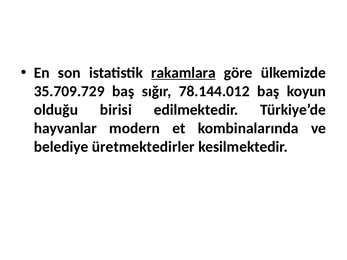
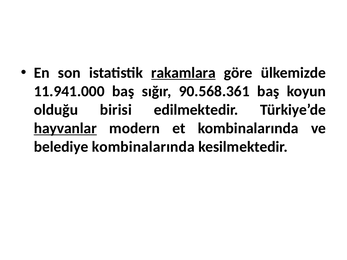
35.709.729: 35.709.729 -> 11.941.000
78.144.012: 78.144.012 -> 90.568.361
hayvanlar underline: none -> present
belediye üretmektedirler: üretmektedirler -> kombinalarında
